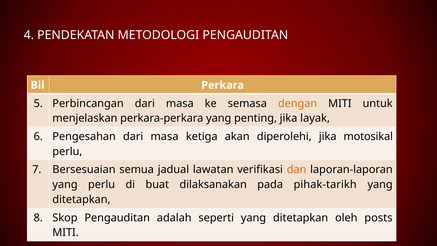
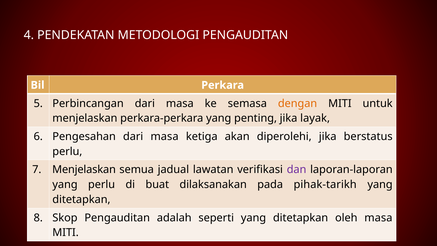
motosikal: motosikal -> berstatus
7 Bersesuaian: Bersesuaian -> Menjelaskan
dan colour: orange -> purple
oleh posts: posts -> masa
